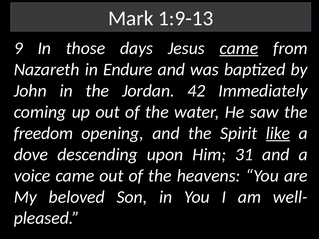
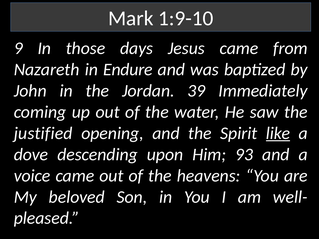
1:9-13: 1:9-13 -> 1:9-10
came at (239, 48) underline: present -> none
42: 42 -> 39
freedom: freedom -> justified
31: 31 -> 93
